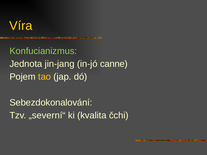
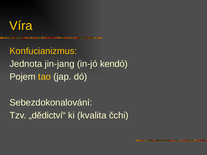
Konfucianizmus colour: light green -> yellow
canne: canne -> kendó
„severní“: „severní“ -> „dědictví“
